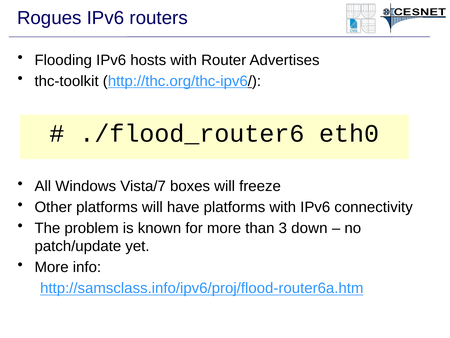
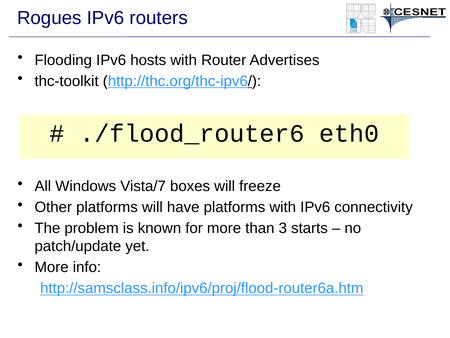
down: down -> starts
